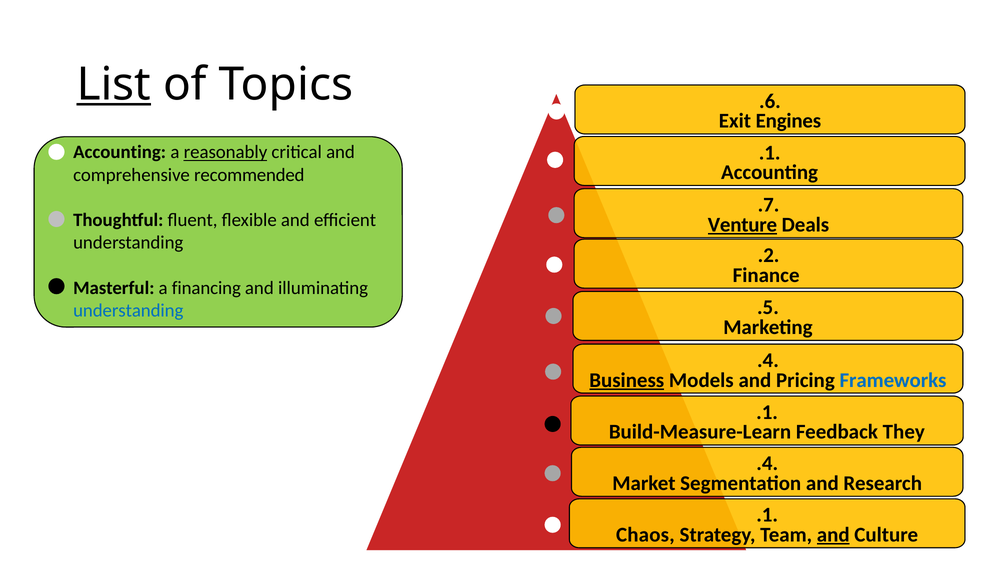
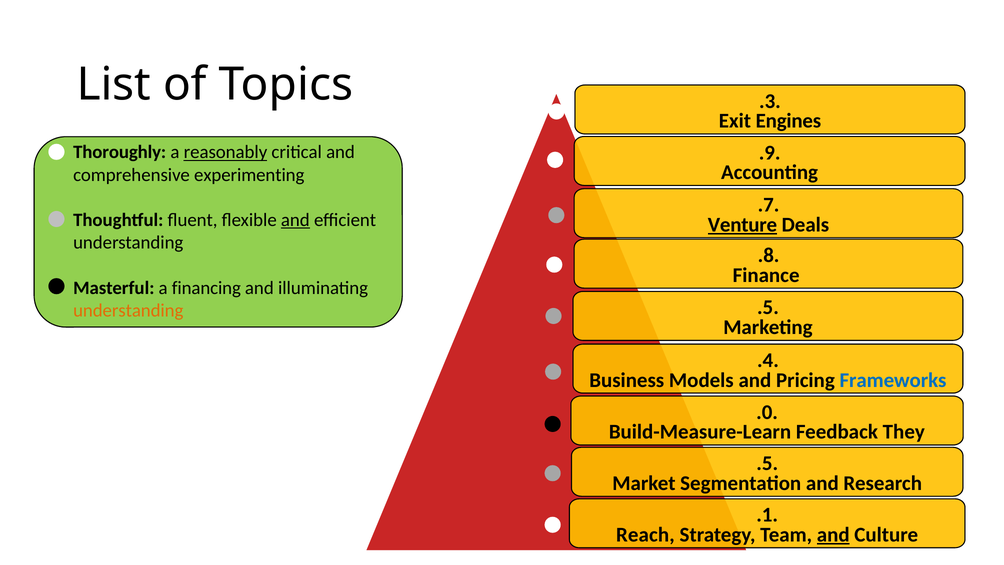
List underline: present -> none
.6: .6 -> .3
.1 at (770, 153): .1 -> .9
Accounting at (120, 152): Accounting -> Thoroughly
recommended: recommended -> experimenting
and at (295, 220) underline: none -> present
.2: .2 -> .8
understanding at (128, 310) colour: blue -> orange
Business underline: present -> none
.1 at (767, 412): .1 -> .0
.4 at (767, 463): .4 -> .5
Chaos: Chaos -> Reach
